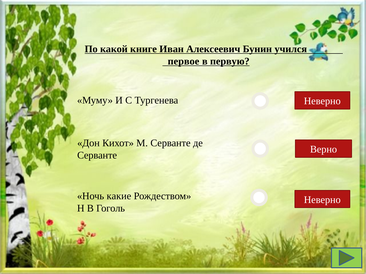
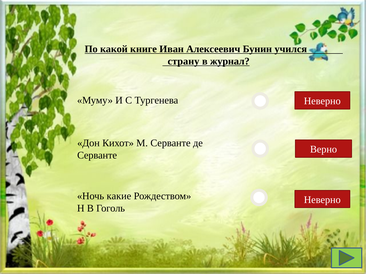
первое: первое -> страну
первую: первую -> журнал
